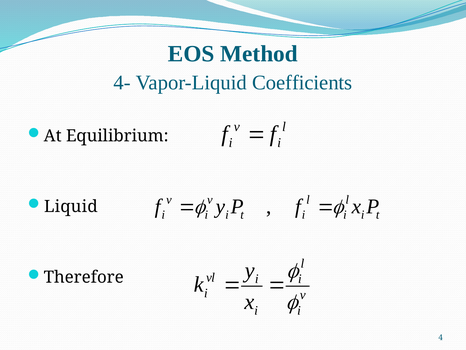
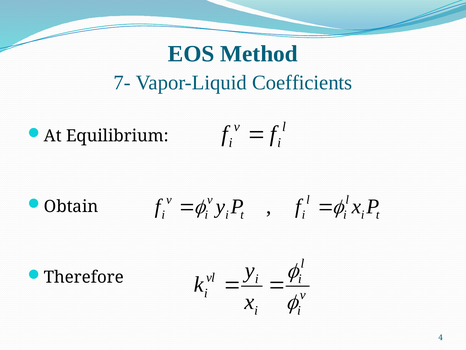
4-: 4- -> 7-
Liquid: Liquid -> Obtain
